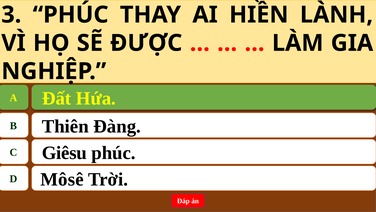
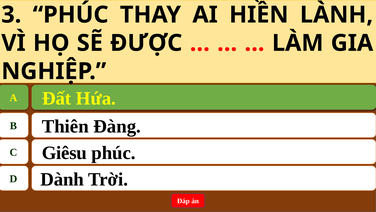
Môsê: Môsê -> Dành
